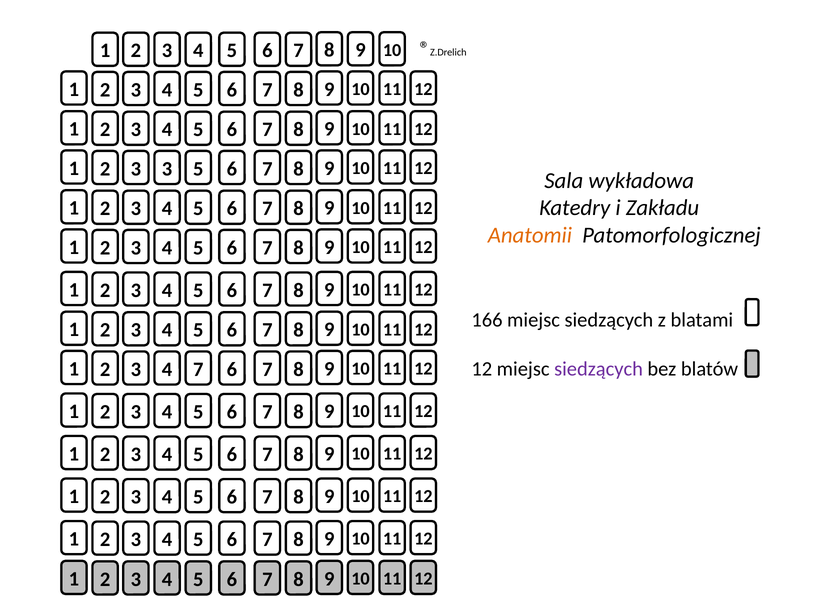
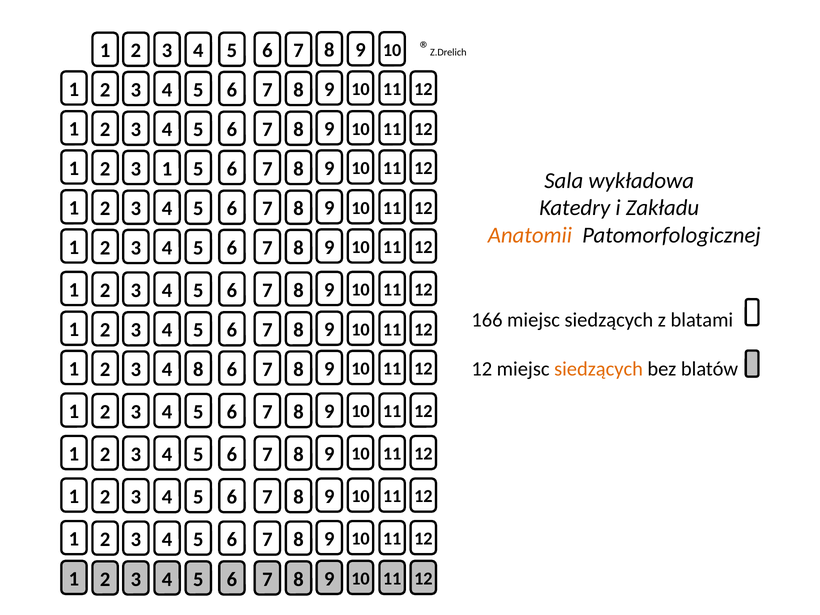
3 3: 3 -> 1
4 7: 7 -> 8
siedzących at (599, 369) colour: purple -> orange
